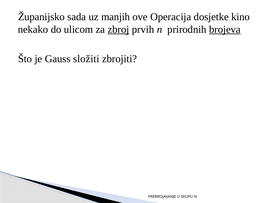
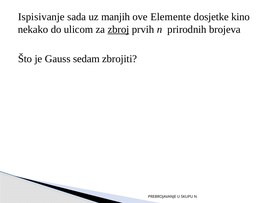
Županijsko: Županijsko -> Ispisivanje
Operacija: Operacija -> Elemente
brojeva underline: present -> none
složiti: složiti -> sedam
